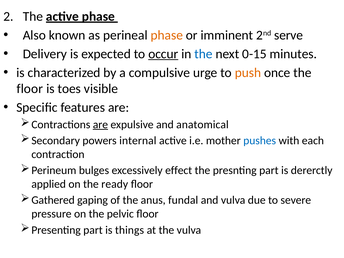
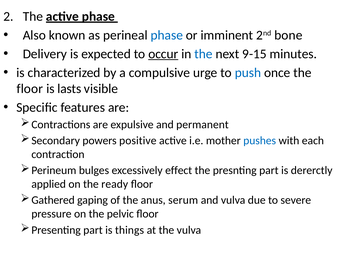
phase at (167, 35) colour: orange -> blue
serve: serve -> bone
0-15: 0-15 -> 9-15
push colour: orange -> blue
toes: toes -> lasts
are at (100, 125) underline: present -> none
anatomical: anatomical -> permanent
internal: internal -> positive
fundal: fundal -> serum
